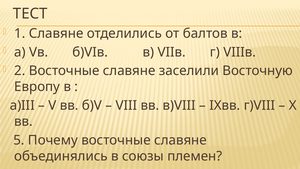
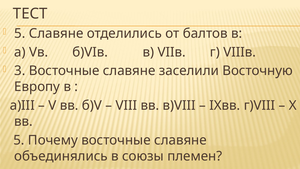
1 at (20, 33): 1 -> 5
2: 2 -> 3
